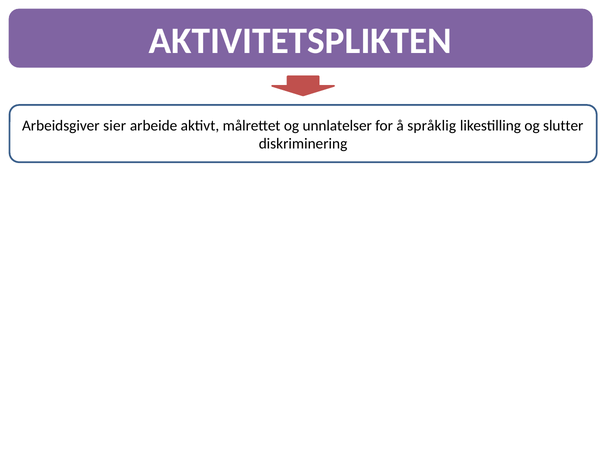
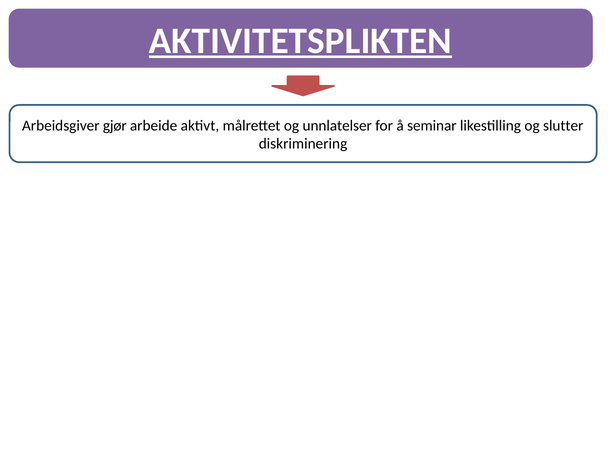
AKTIVITETSPLIKTEN underline: none -> present
sier: sier -> gjør
språklig: språklig -> seminar
